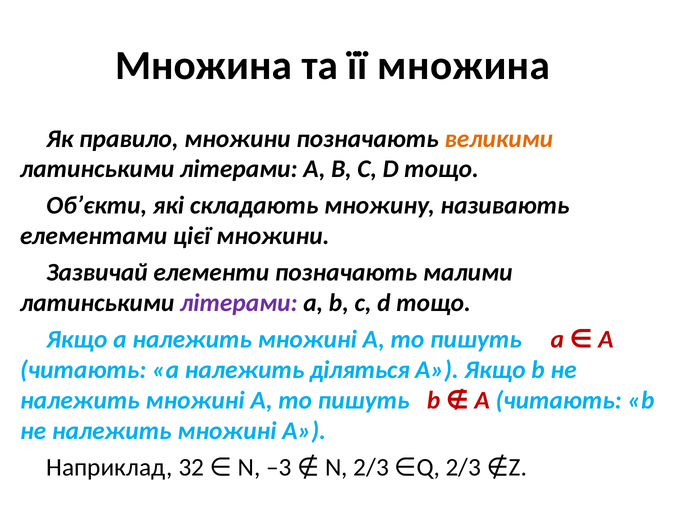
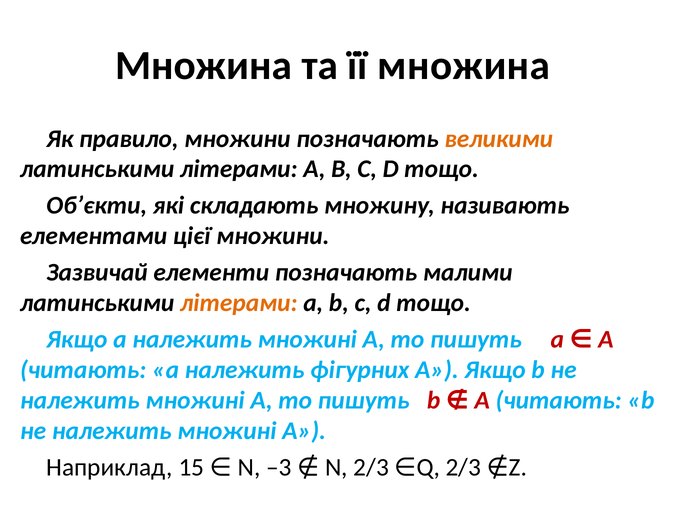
літерами at (239, 303) colour: purple -> orange
діляться: діляться -> фігурних
32: 32 -> 15
